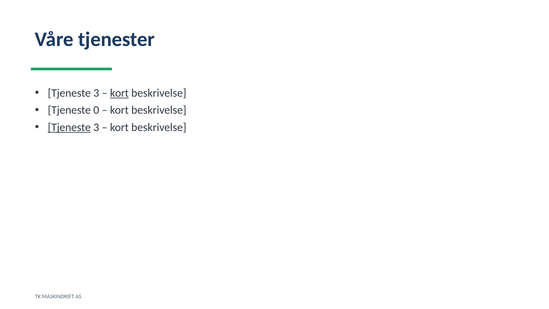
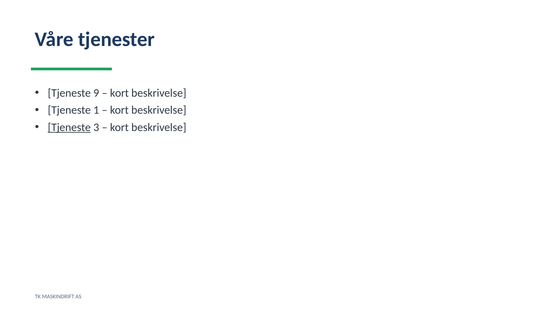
3 at (96, 93): 3 -> 9
kort at (119, 93) underline: present -> none
0: 0 -> 1
